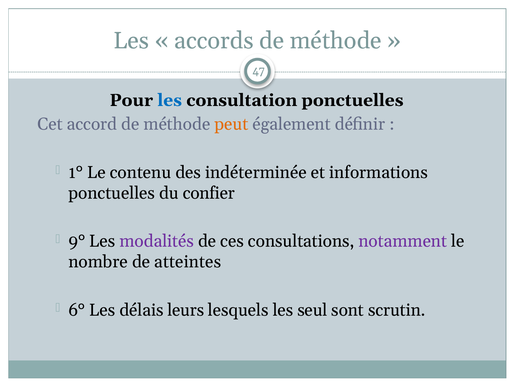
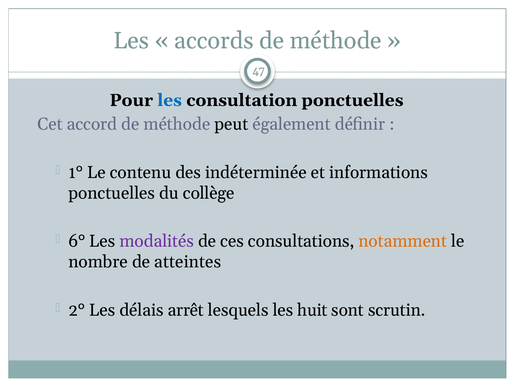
peut colour: orange -> black
confier: confier -> collège
9°: 9° -> 6°
notamment colour: purple -> orange
6°: 6° -> 2°
leurs: leurs -> arrêt
seul: seul -> huit
